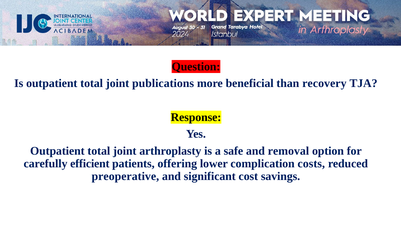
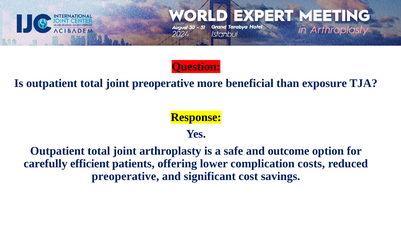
joint publications: publications -> preoperative
recovery: recovery -> exposure
removal: removal -> outcome
